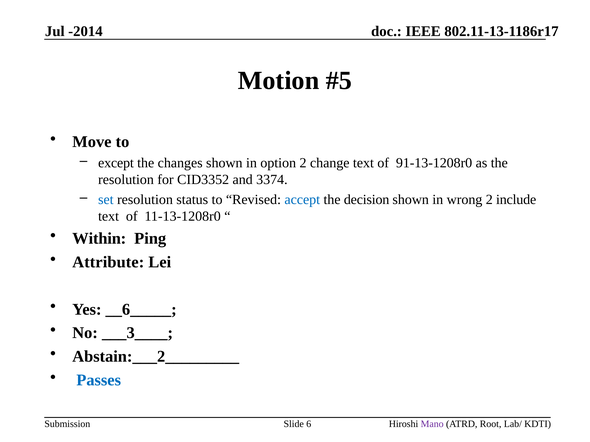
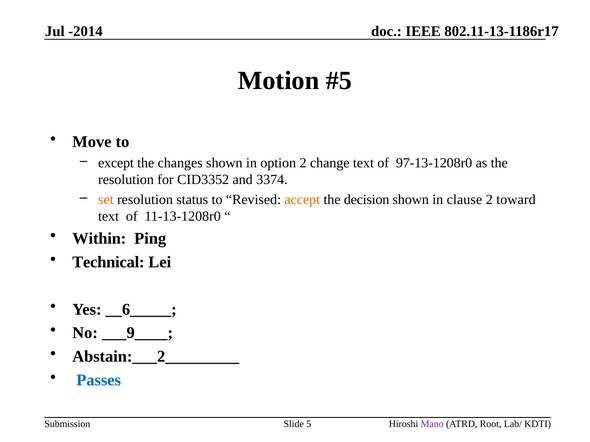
91-13-1208r0: 91-13-1208r0 -> 97-13-1208r0
set colour: blue -> orange
accept colour: blue -> orange
wrong: wrong -> clause
include: include -> toward
Attribute: Attribute -> Technical
___3____: ___3____ -> ___9____
6: 6 -> 5
